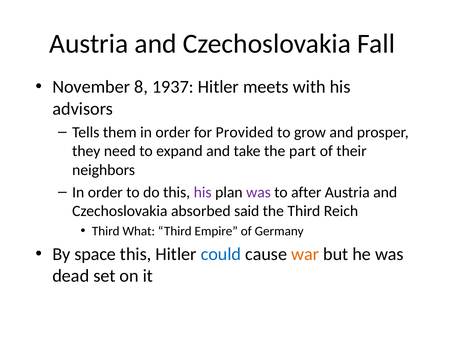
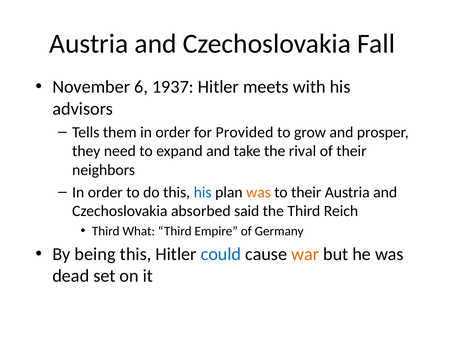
8: 8 -> 6
part: part -> rival
his at (203, 192) colour: purple -> blue
was at (258, 192) colour: purple -> orange
to after: after -> their
space: space -> being
